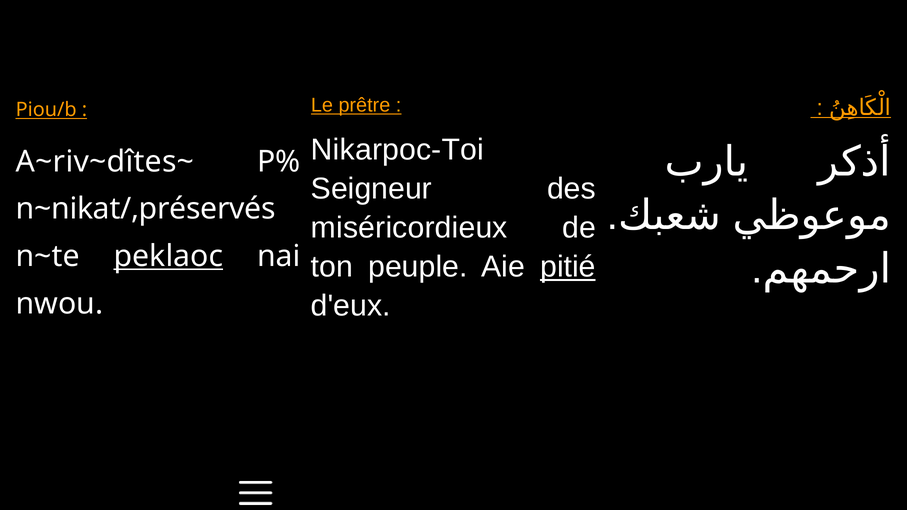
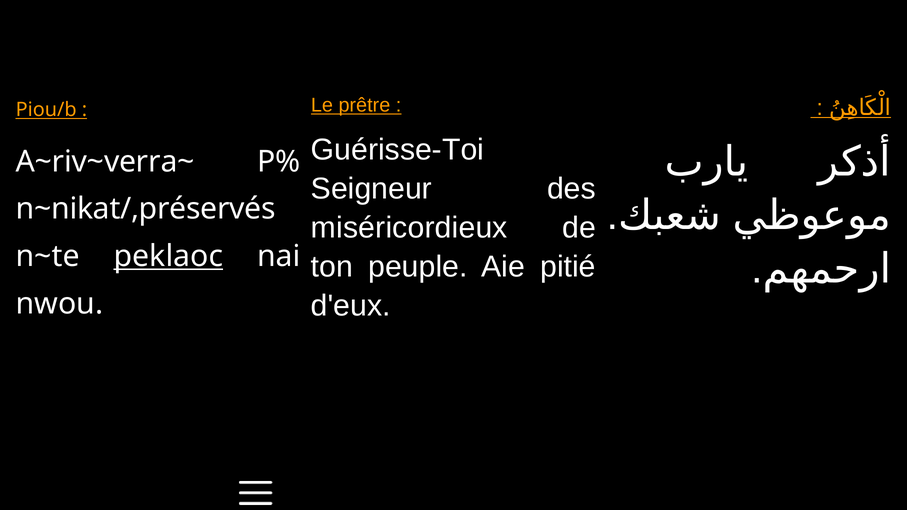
Nikarpoc-Toi: Nikarpoc-Toi -> Guérisse-Toi
A~riv~dîtes~: A~riv~dîtes~ -> A~riv~verra~
pitié underline: present -> none
